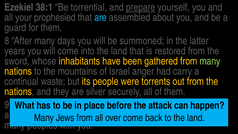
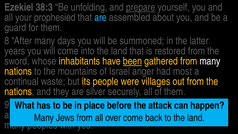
38:1: 38:1 -> 38:3
torrential: torrential -> unfolding
been underline: none -> present
many at (210, 61) colour: light green -> white
carry: carry -> most
torrents: torrents -> villages
